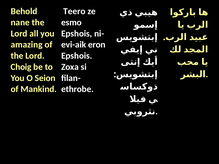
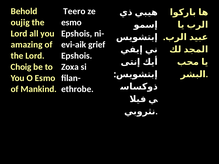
nane: nane -> oujig
eron: eron -> grief
O Seion: Seion -> Esmo
